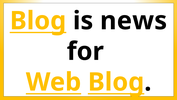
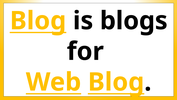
news: news -> blogs
